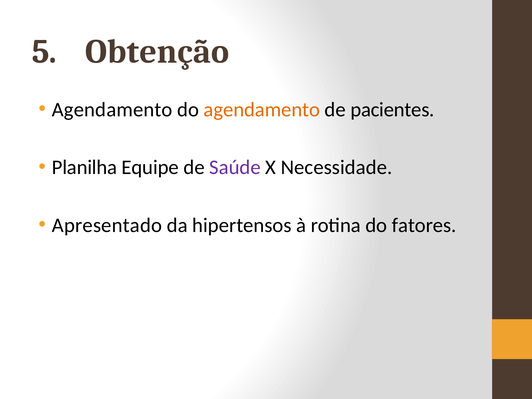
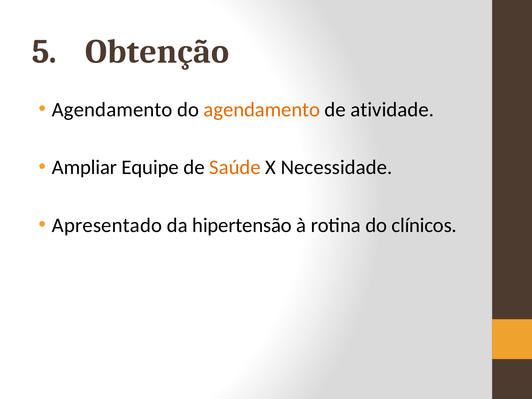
pacientes: pacientes -> atividade
Planilha: Planilha -> Ampliar
Saúde colour: purple -> orange
hipertensos: hipertensos -> hipertensão
fatores: fatores -> clínicos
